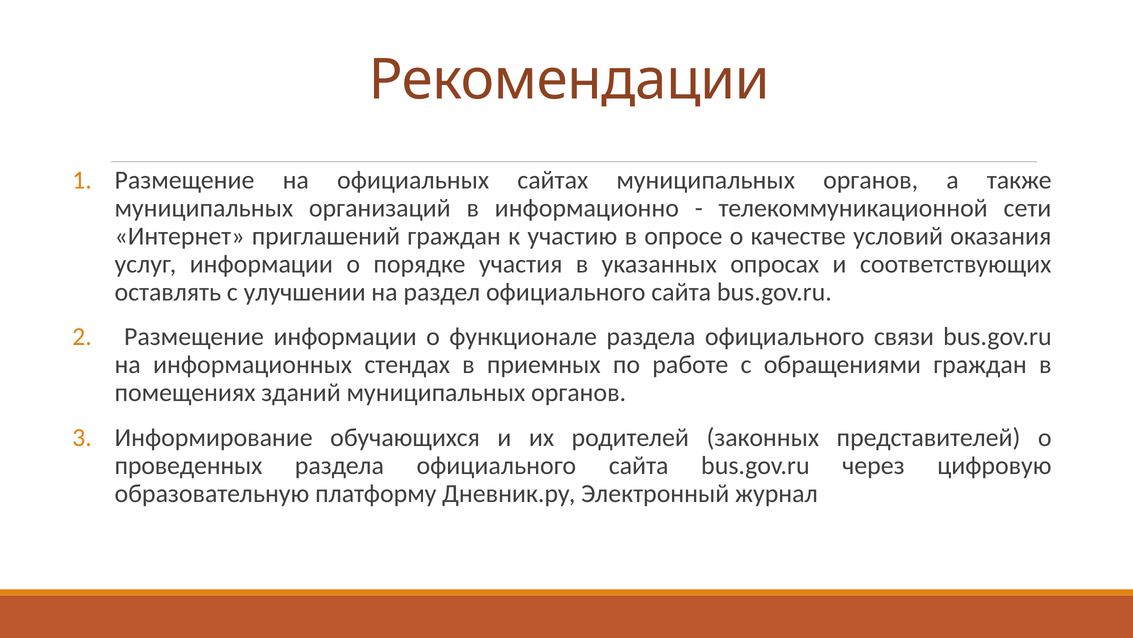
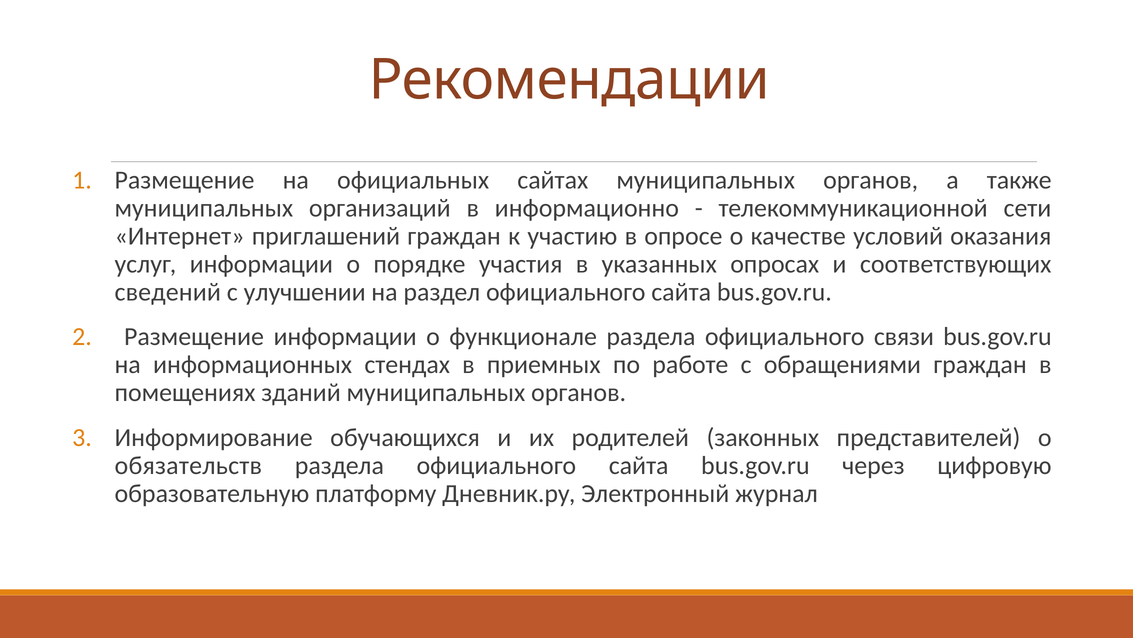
оставлять: оставлять -> сведений
проведенных: проведенных -> обязательств
